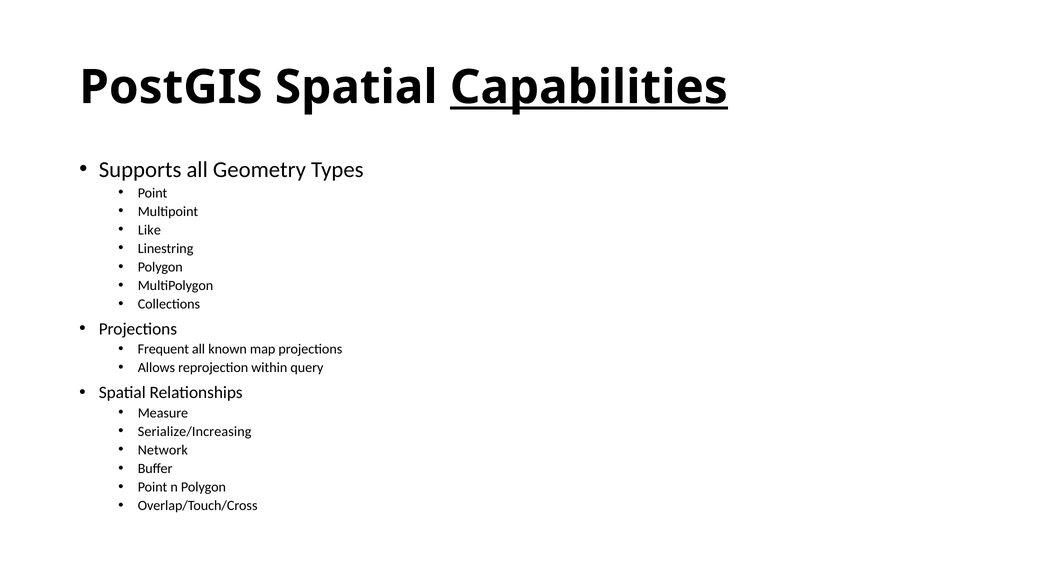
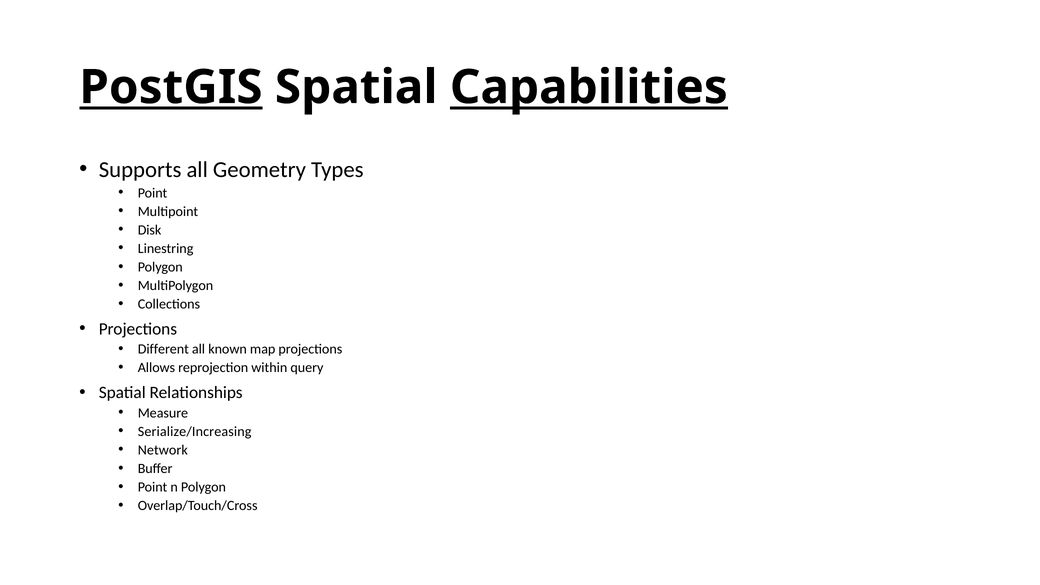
PostGIS underline: none -> present
Like: Like -> Disk
Frequent: Frequent -> Different
